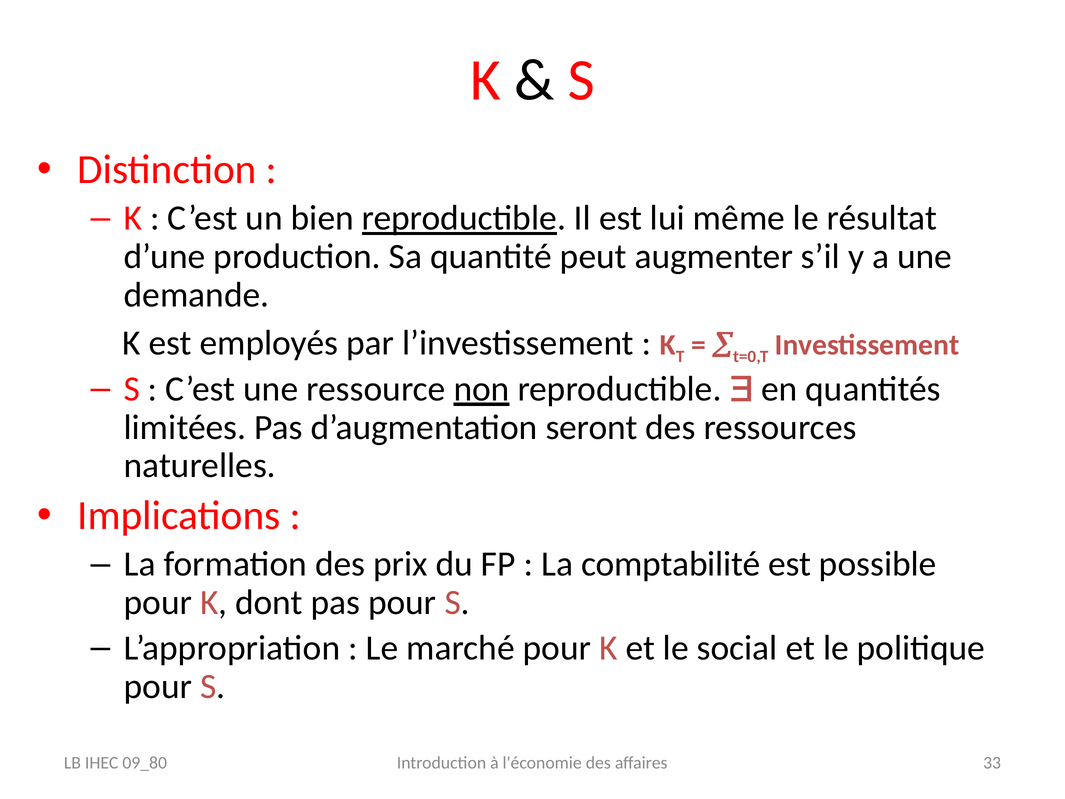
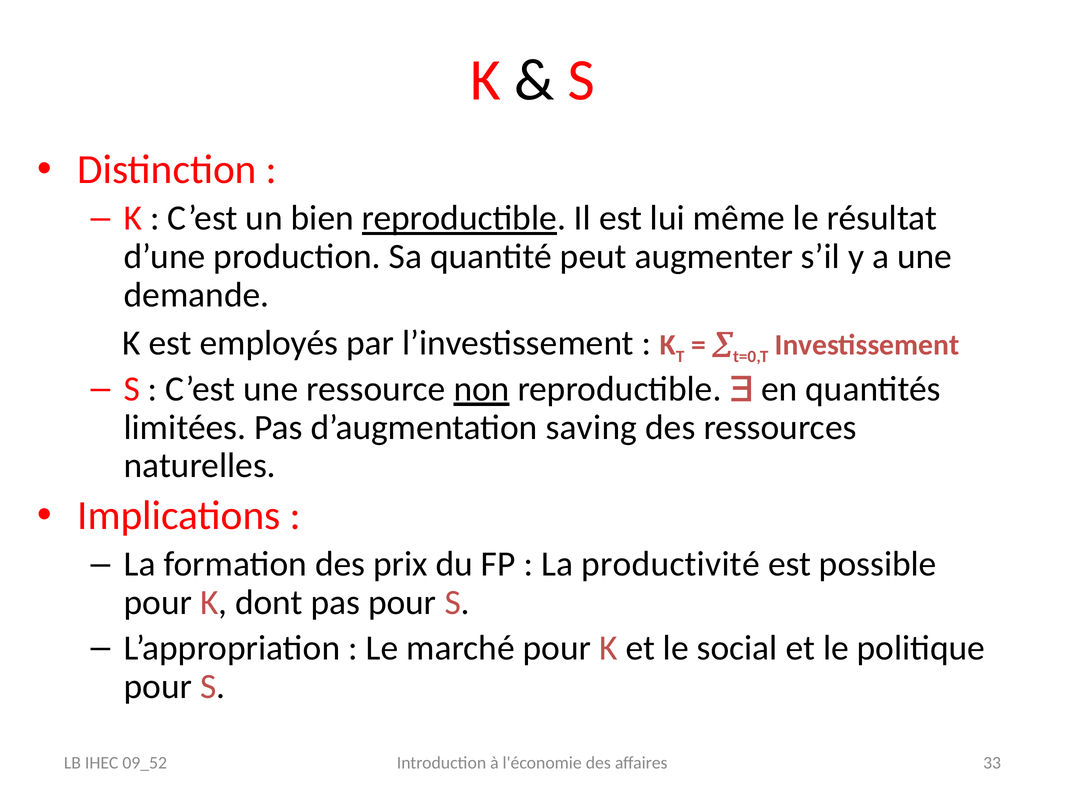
seront: seront -> saving
comptabilité: comptabilité -> productivité
09_80: 09_80 -> 09_52
